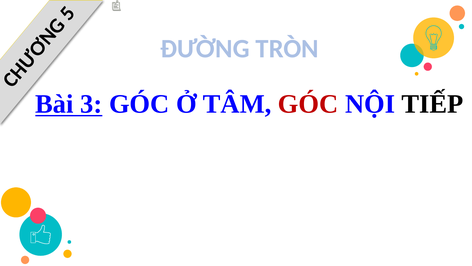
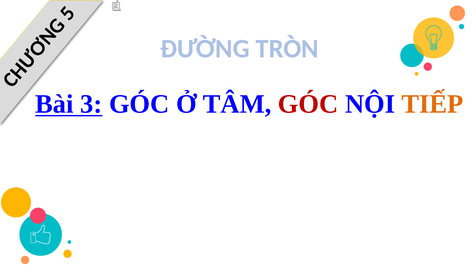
TIẾP colour: black -> orange
